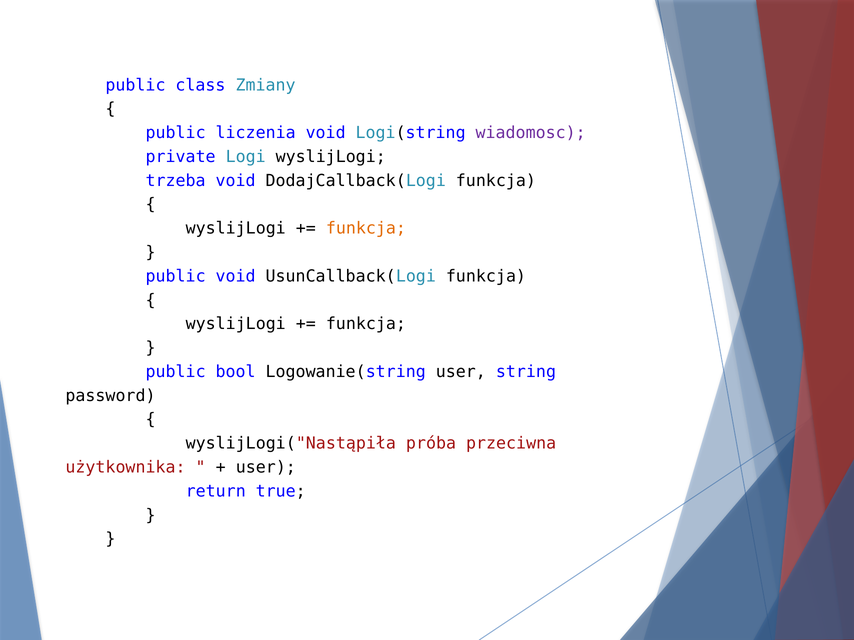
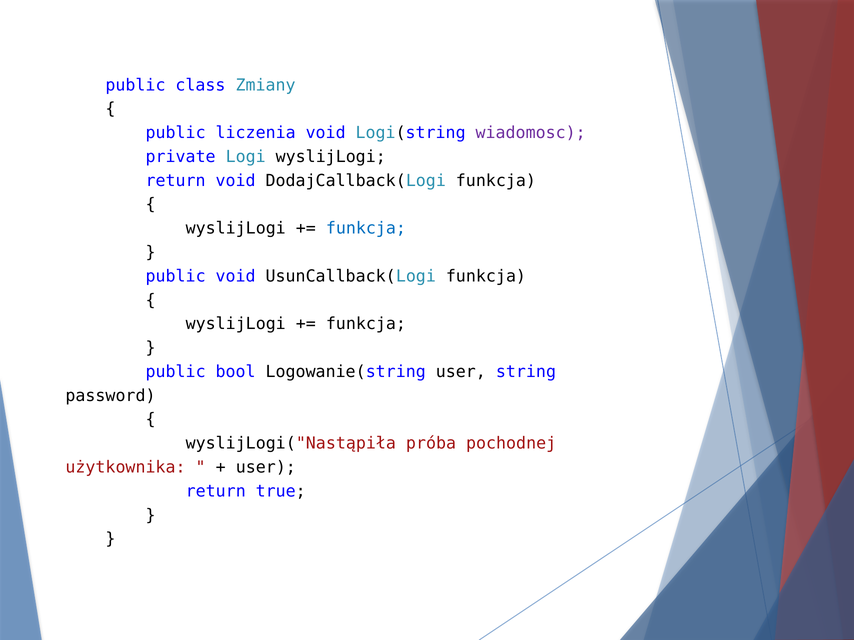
trzeba at (176, 181): trzeba -> return
funkcja at (366, 229) colour: orange -> blue
przeciwna: przeciwna -> pochodnej
